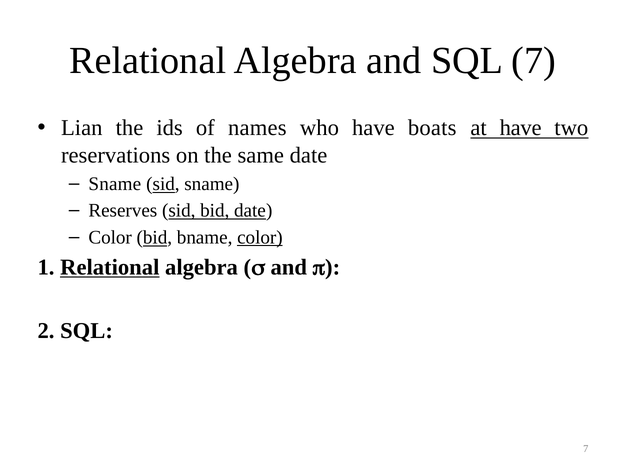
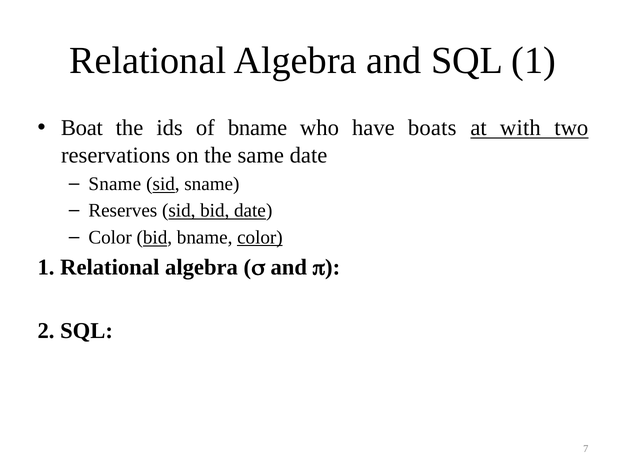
and SQL 7: 7 -> 1
Lian: Lian -> Boat
of names: names -> bname
at have: have -> with
Relational at (110, 267) underline: present -> none
